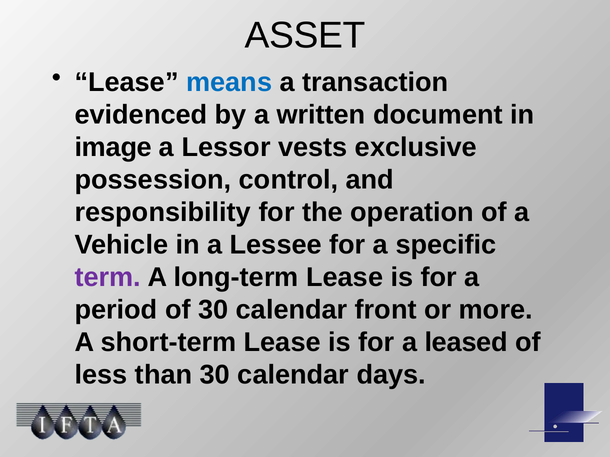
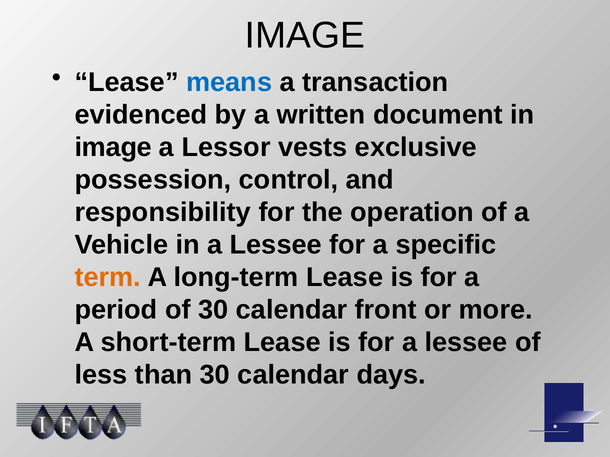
ASSET at (305, 36): ASSET -> IMAGE
term colour: purple -> orange
for a leased: leased -> lessee
